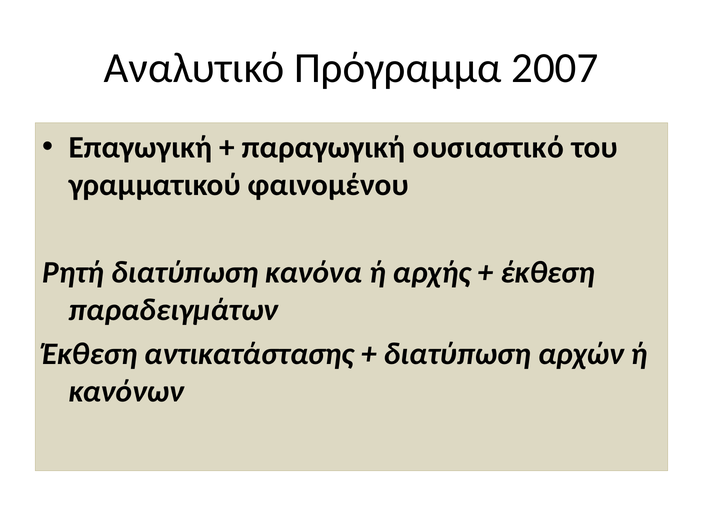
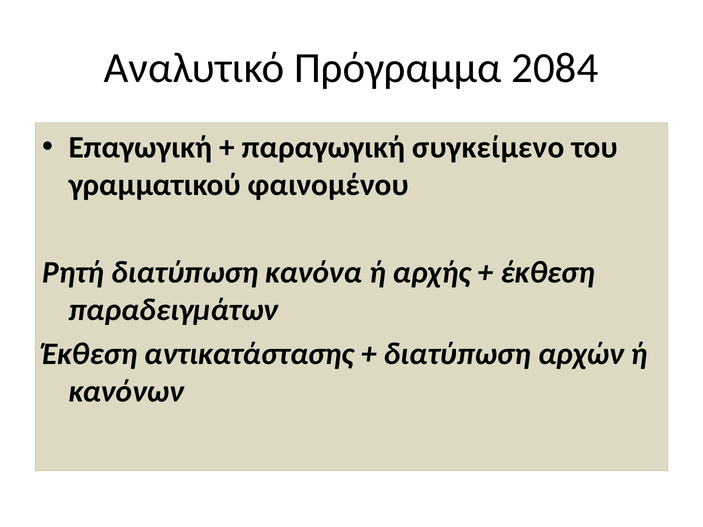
2007: 2007 -> 2084
ουσιαστικό: ουσιαστικό -> συγκείμενο
